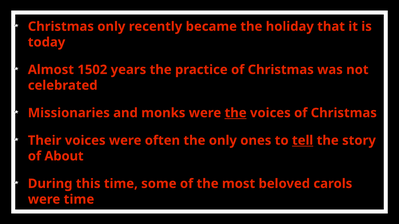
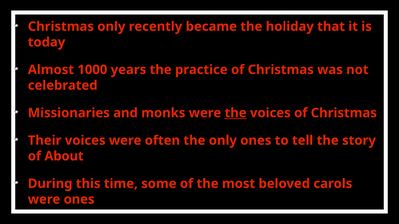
1502: 1502 -> 1000
tell underline: present -> none
were time: time -> ones
